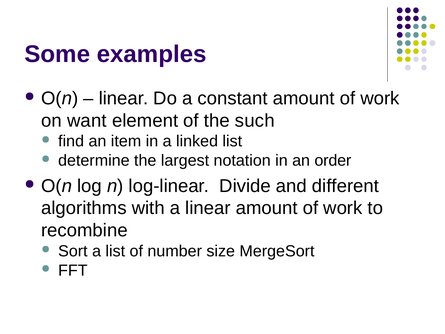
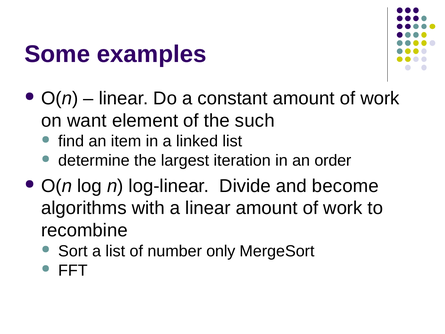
notation: notation -> iteration
different: different -> become
size: size -> only
